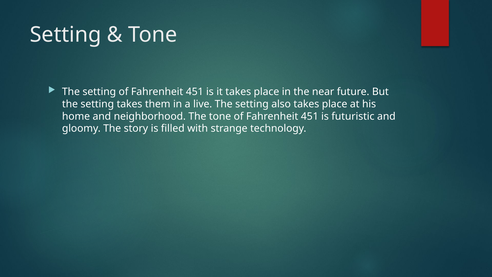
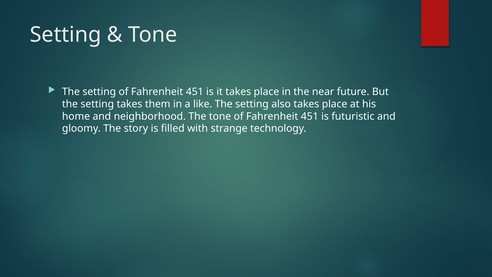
live: live -> like
